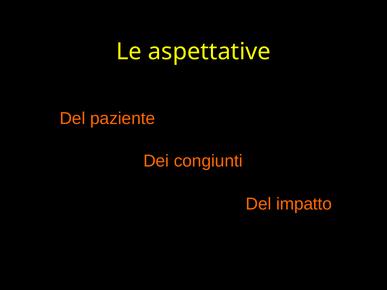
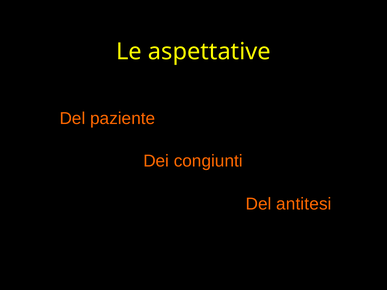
impatto: impatto -> antitesi
